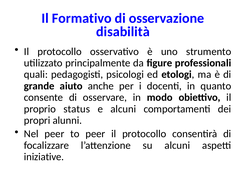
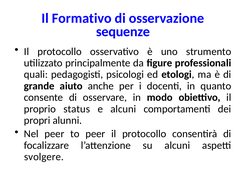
disabilità: disabilità -> sequenze
iniziative: iniziative -> svolgere
